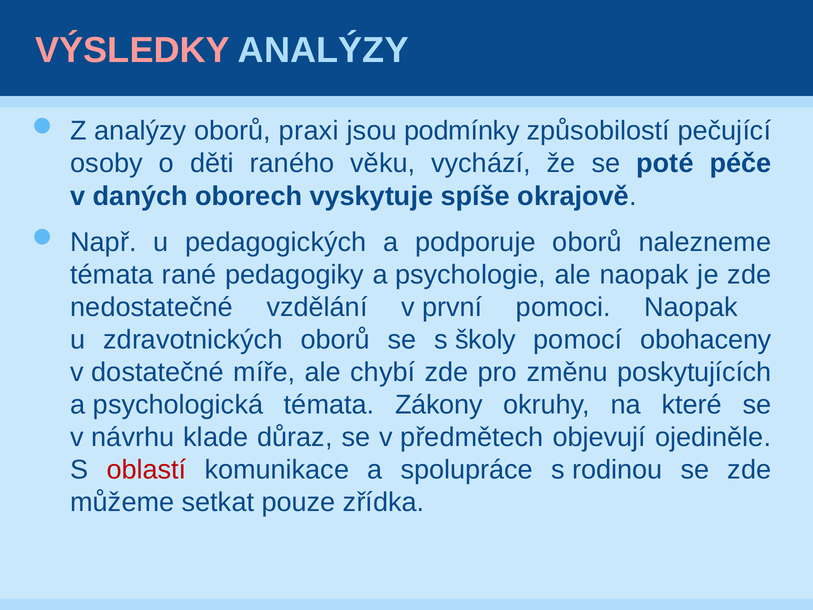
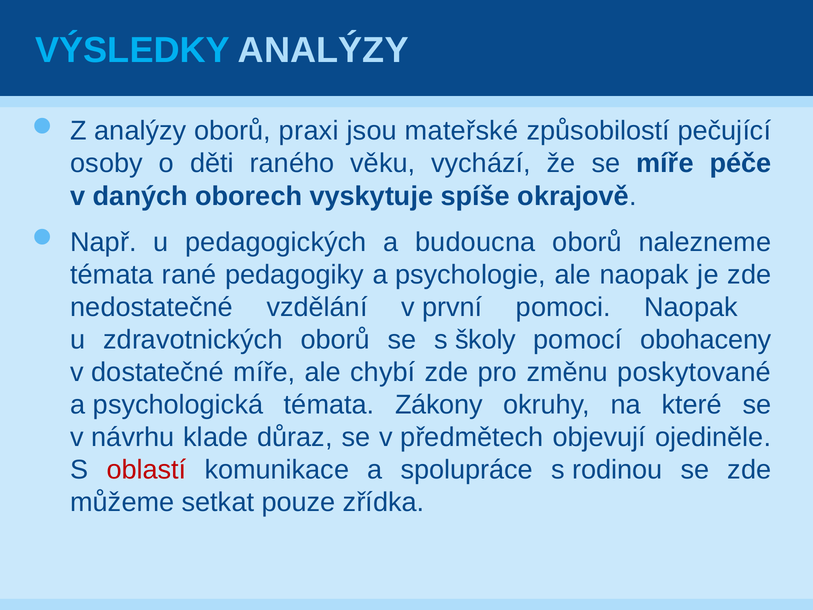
VÝSLEDKY colour: pink -> light blue
podmínky: podmínky -> mateřské
se poté: poté -> míře
podporuje: podporuje -> budoucna
poskytujících: poskytujících -> poskytované
